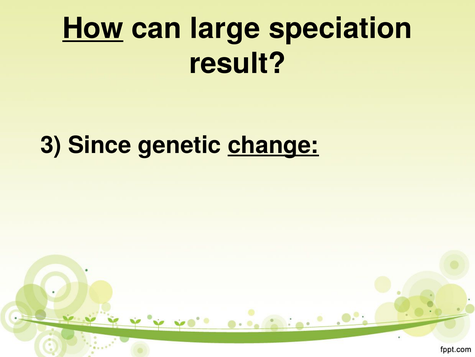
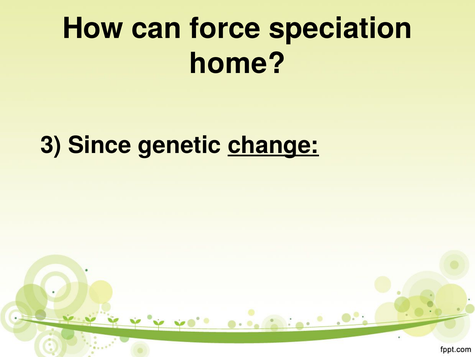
How underline: present -> none
large: large -> force
result: result -> home
